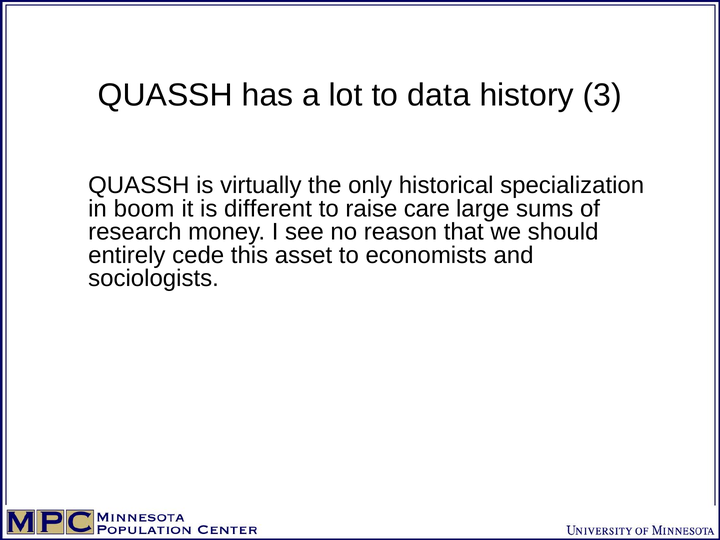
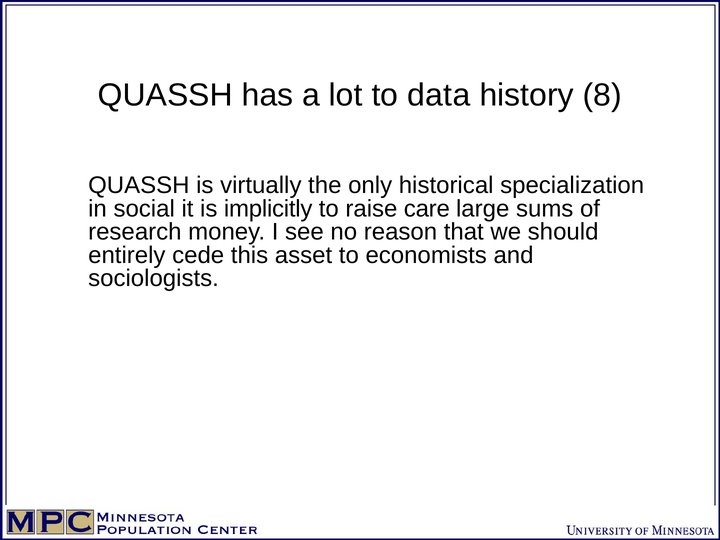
3: 3 -> 8
boom: boom -> social
different: different -> implicitly
